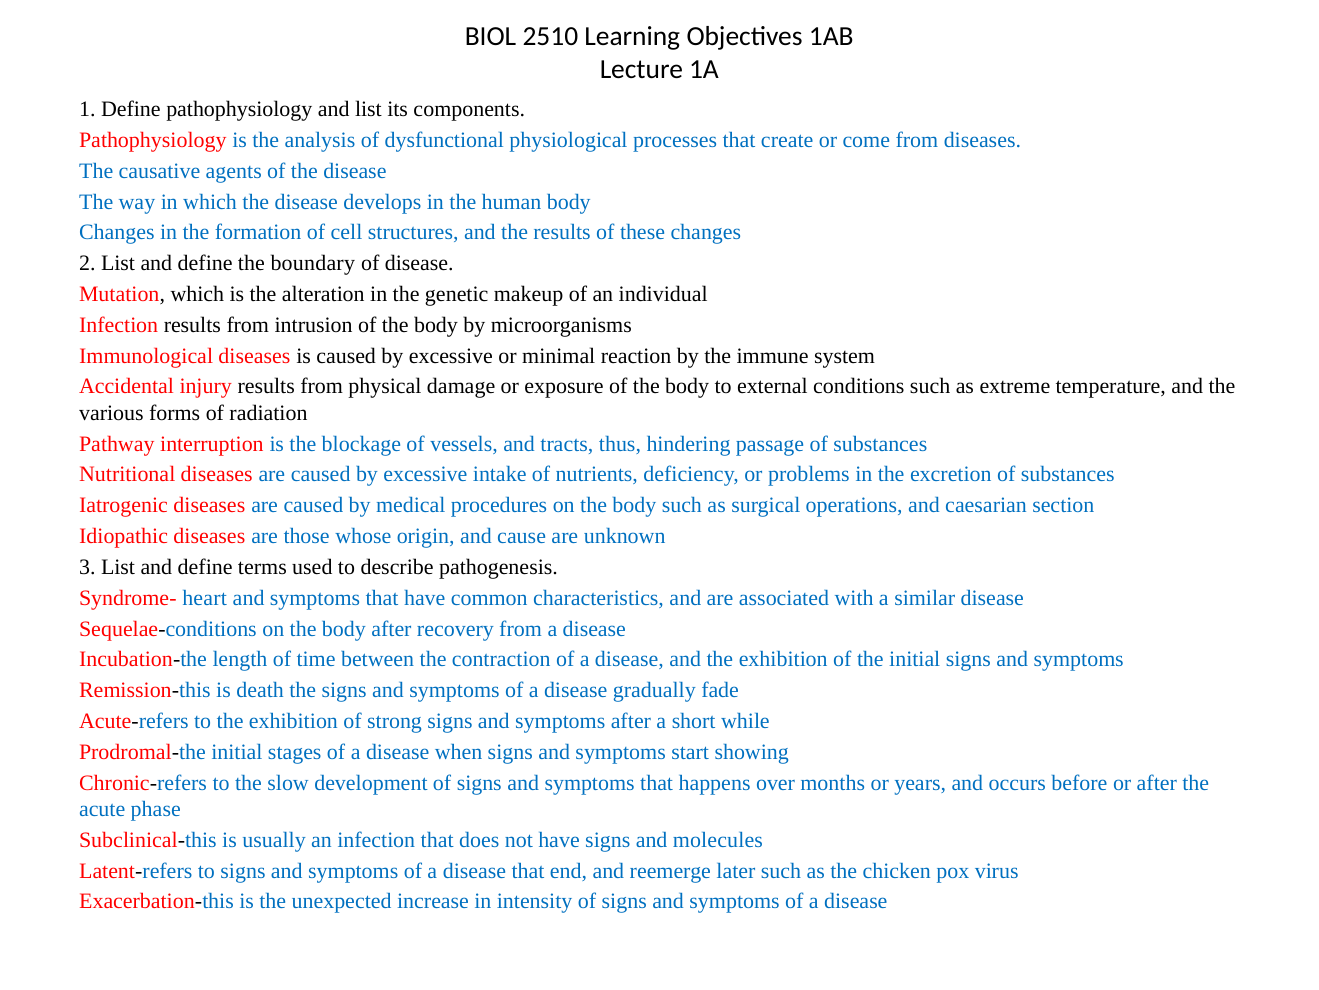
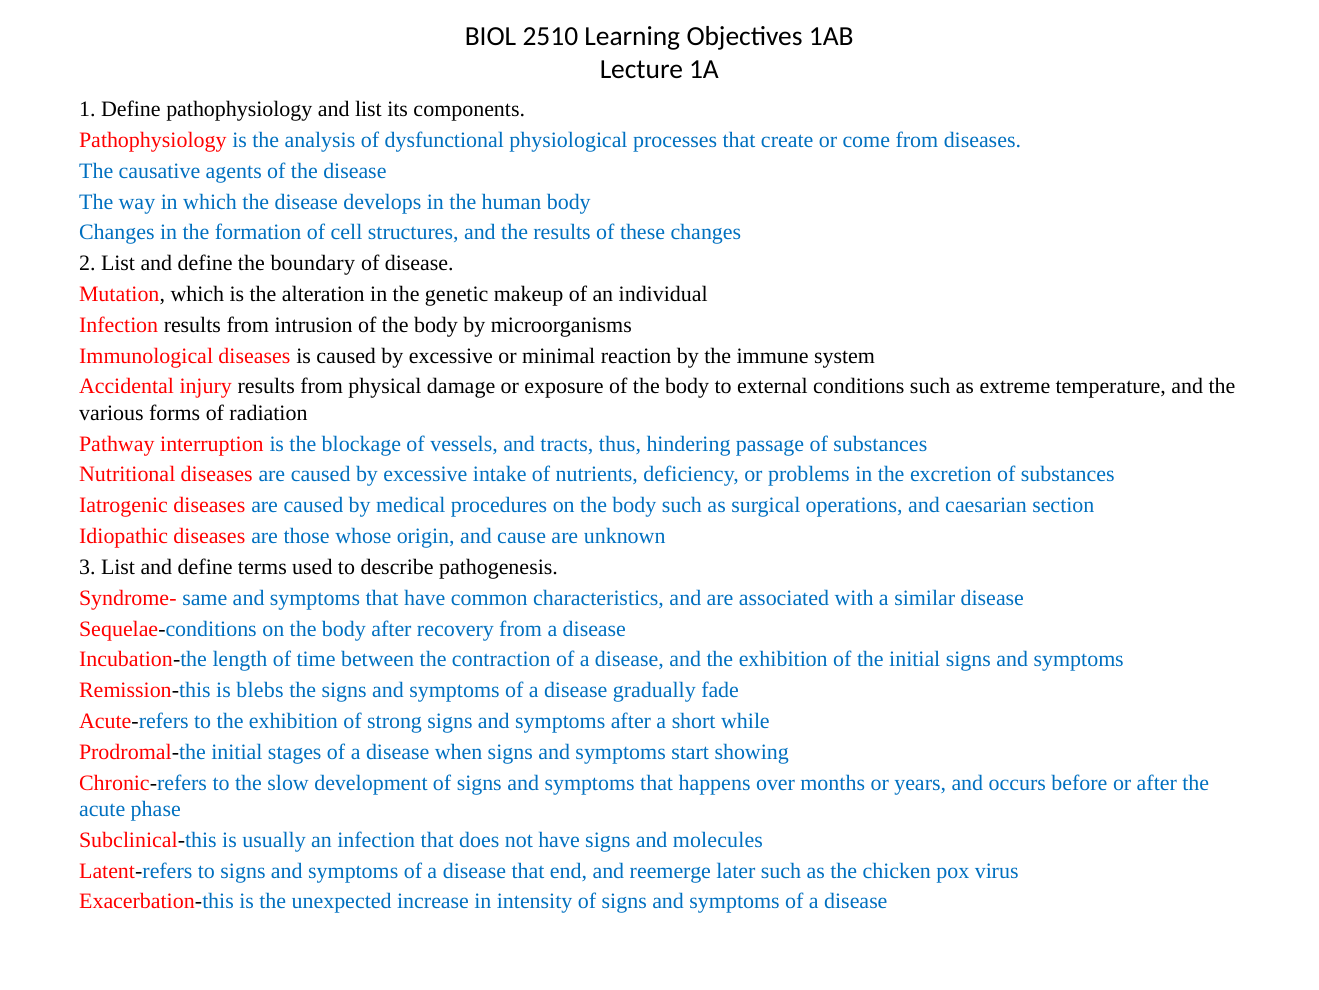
heart: heart -> same
death: death -> blebs
